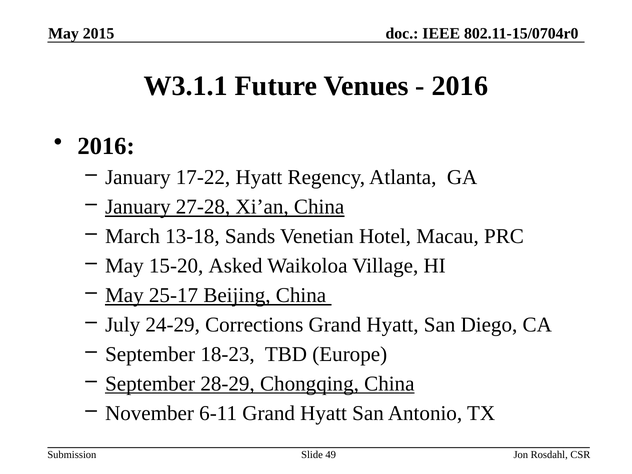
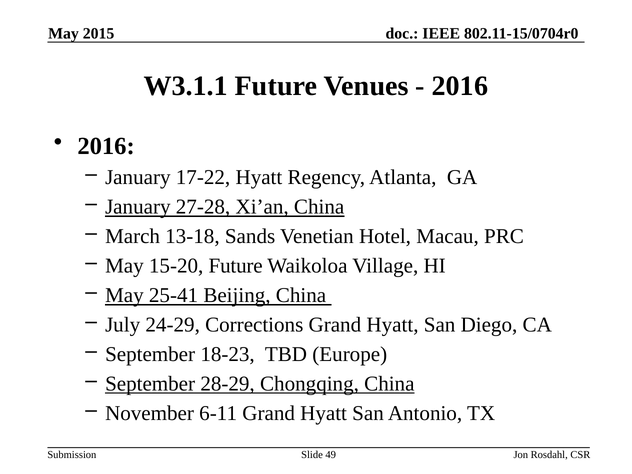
15-20 Asked: Asked -> Future
25-17: 25-17 -> 25-41
